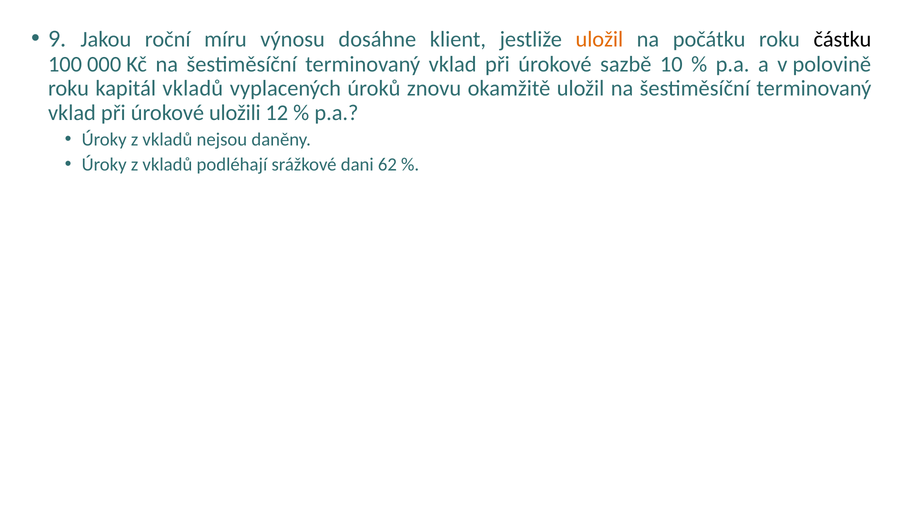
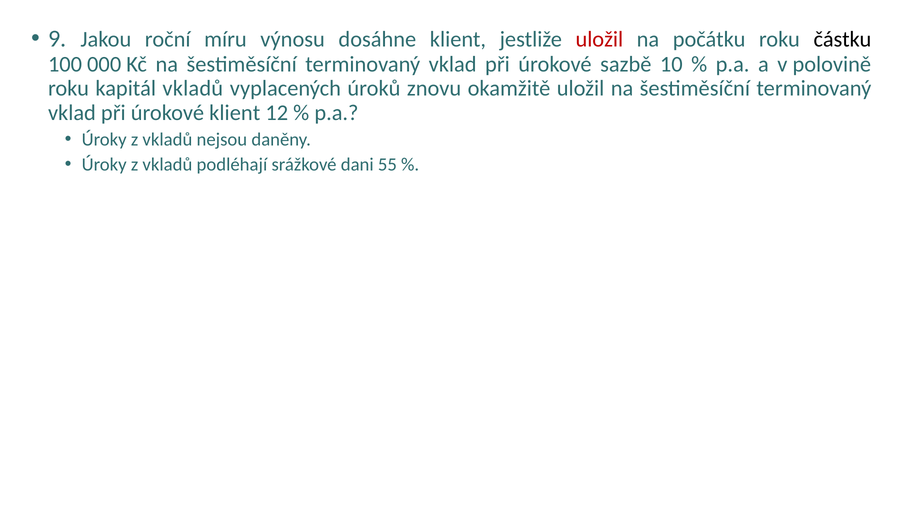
uložil at (599, 39) colour: orange -> red
úrokové uložili: uložili -> klient
62: 62 -> 55
